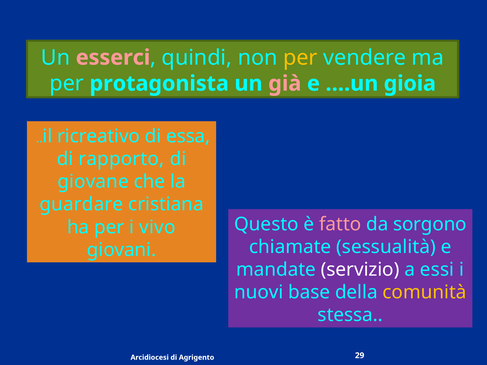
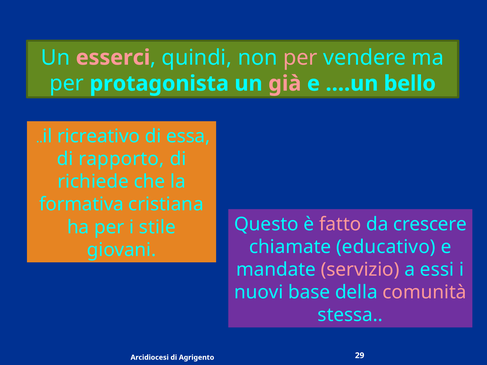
per at (300, 58) colour: yellow -> pink
gioia: gioia -> bello
giovane: giovane -> richiede
guardare: guardare -> formativa
sorgono: sorgono -> crescere
vivo: vivo -> stile
sessualità: sessualità -> educativo
servizio colour: white -> pink
comunità colour: yellow -> pink
